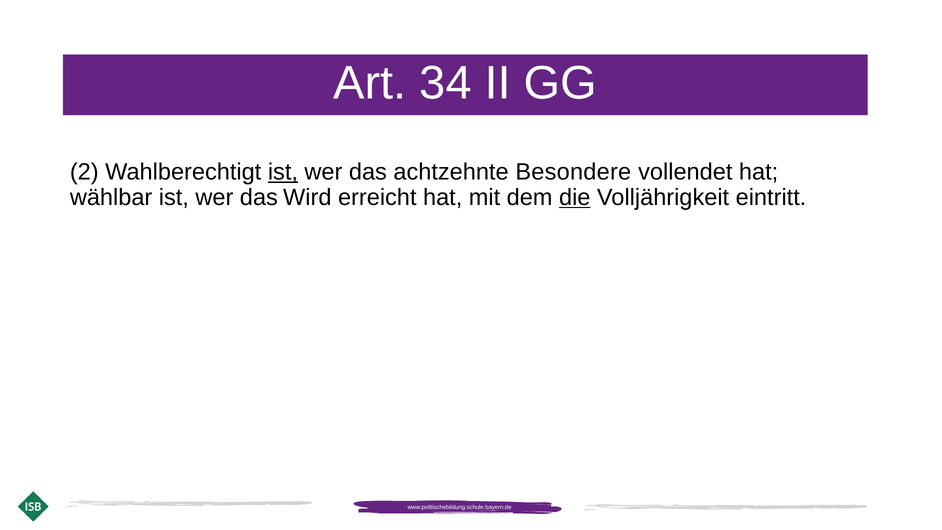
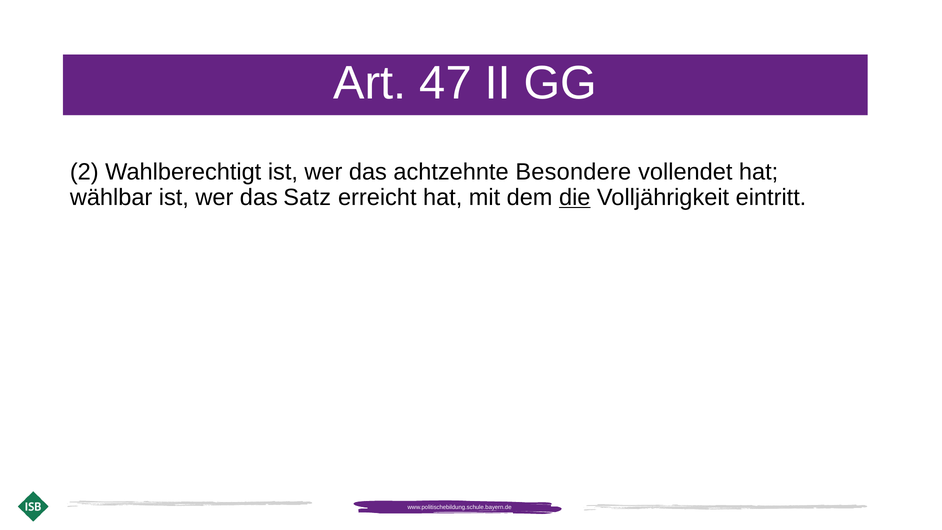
34: 34 -> 47
ist at (283, 172) underline: present -> none
Wird: Wird -> Satz
